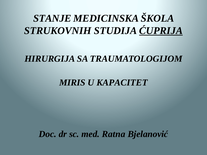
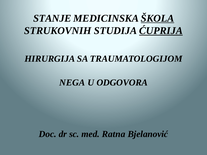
ŠKOLA underline: none -> present
MIRIS: MIRIS -> NEGA
KAPACITET: KAPACITET -> ODGOVORA
